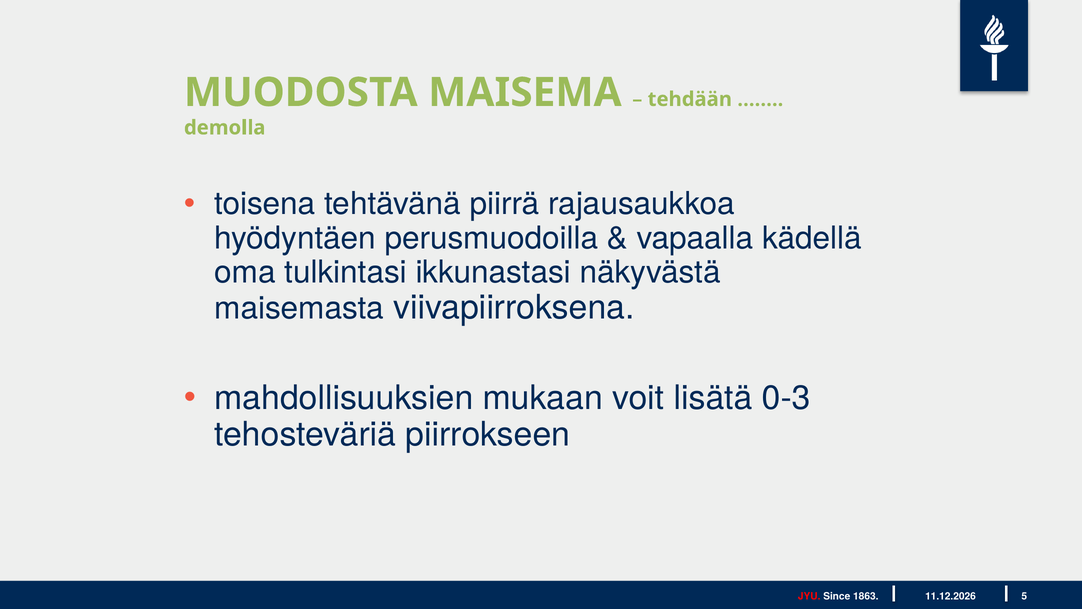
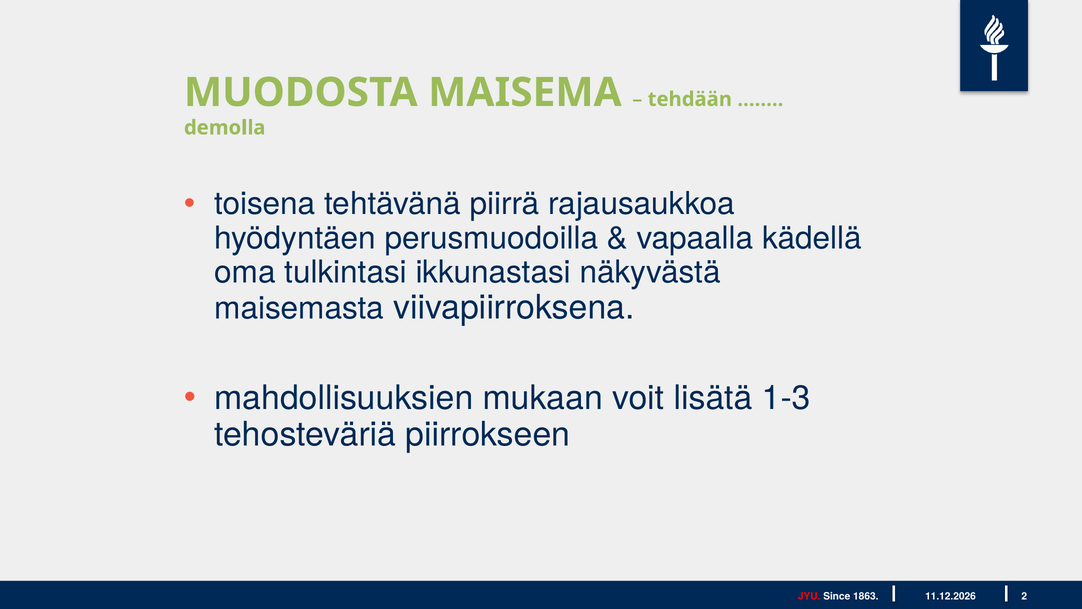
0-3: 0-3 -> 1-3
5: 5 -> 2
